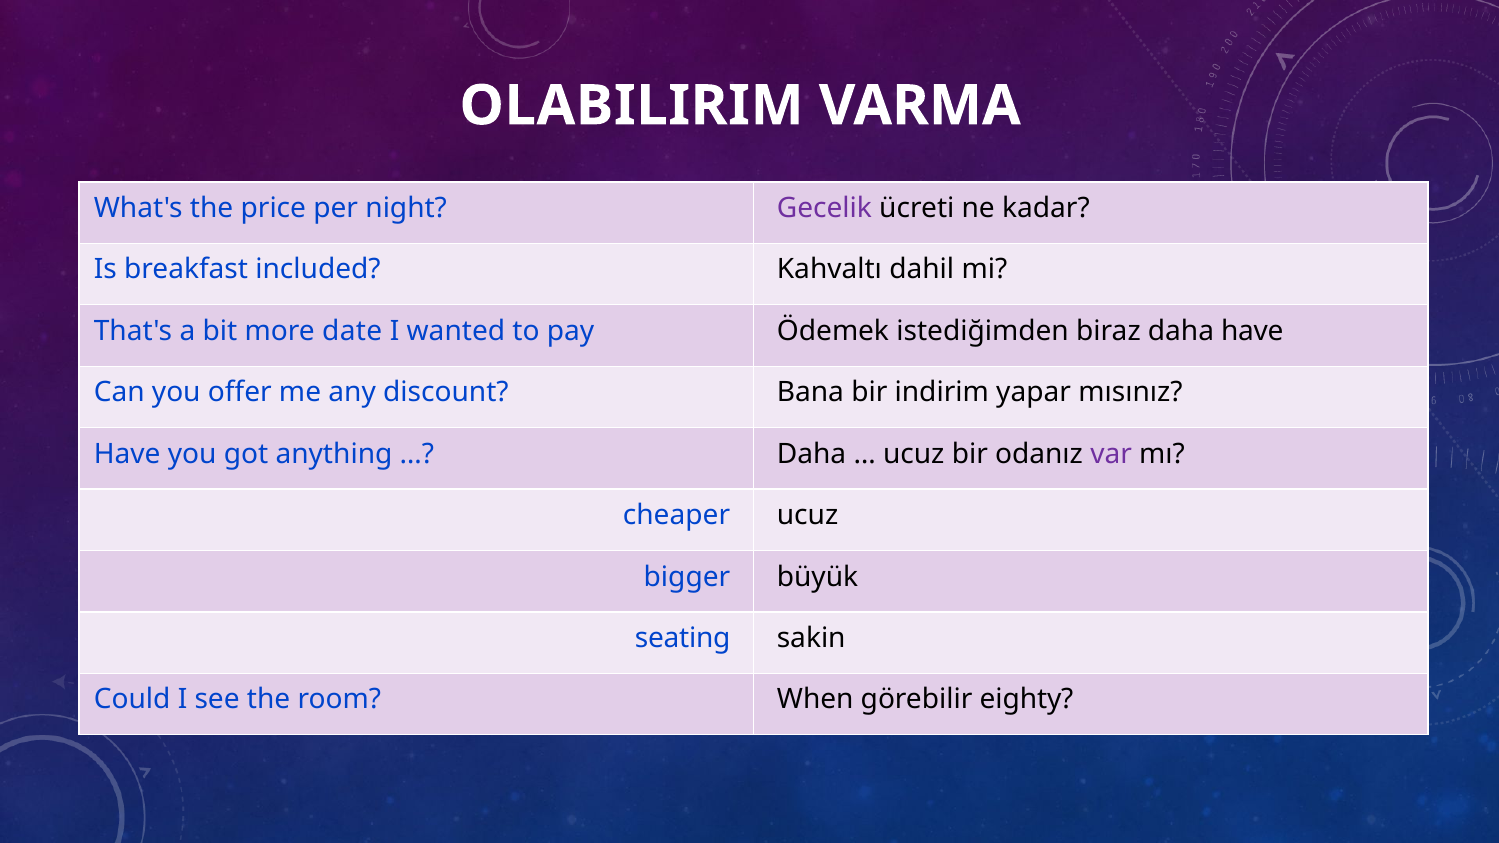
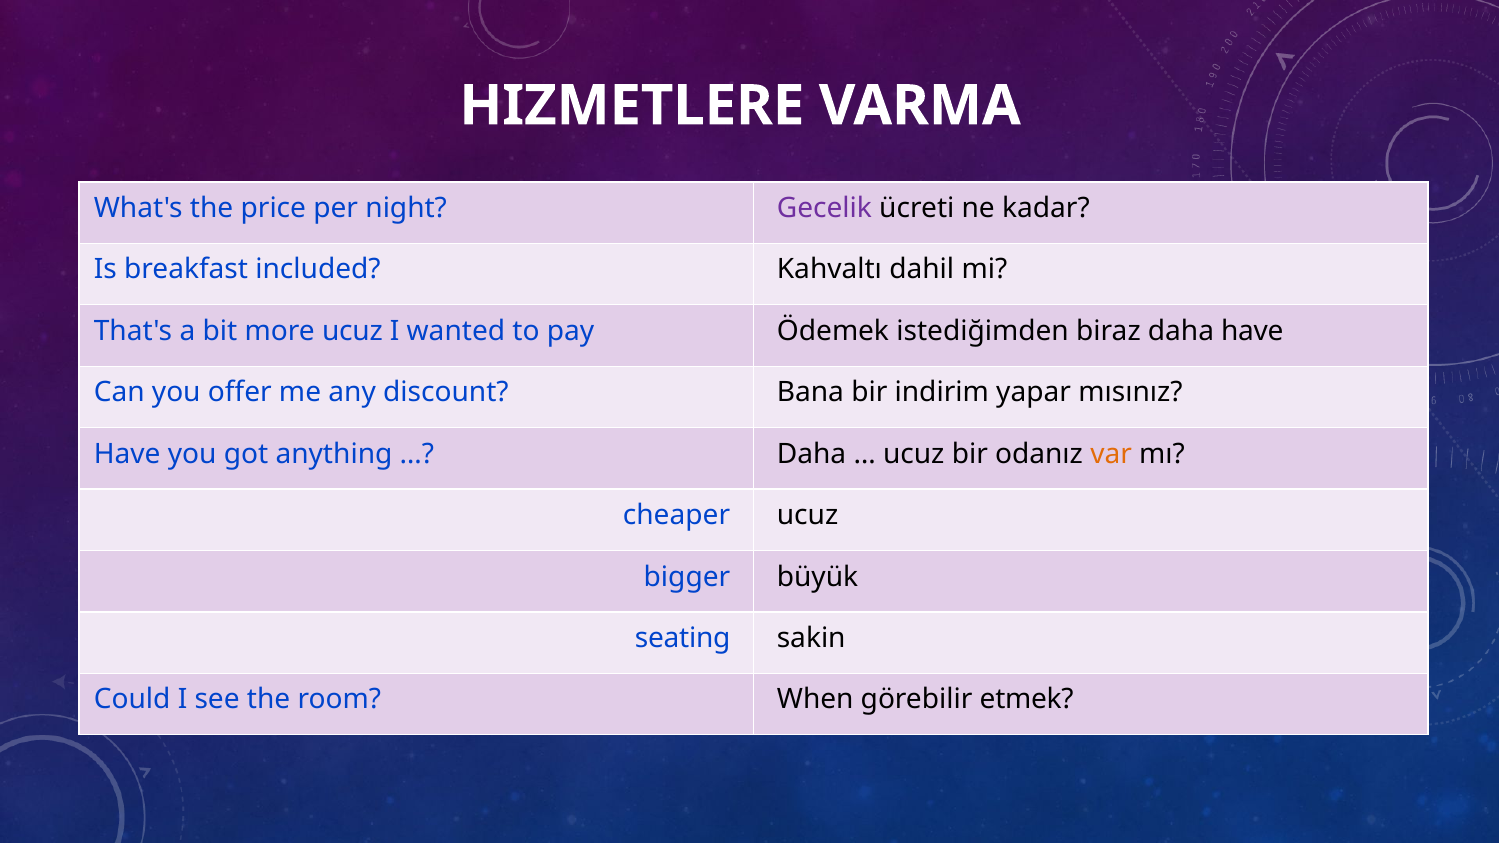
OLABILIRIM: OLABILIRIM -> HIZMETLERE
more date: date -> ucuz
var colour: purple -> orange
eighty: eighty -> etmek
